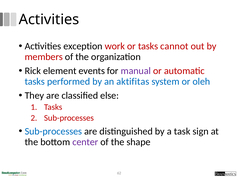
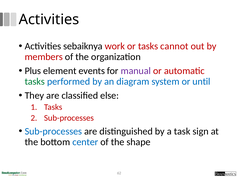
exception: exception -> sebaiknya
Rick: Rick -> Plus
tasks at (35, 82) colour: blue -> green
aktifitas: aktifitas -> diagram
oleh: oleh -> until
center colour: purple -> blue
